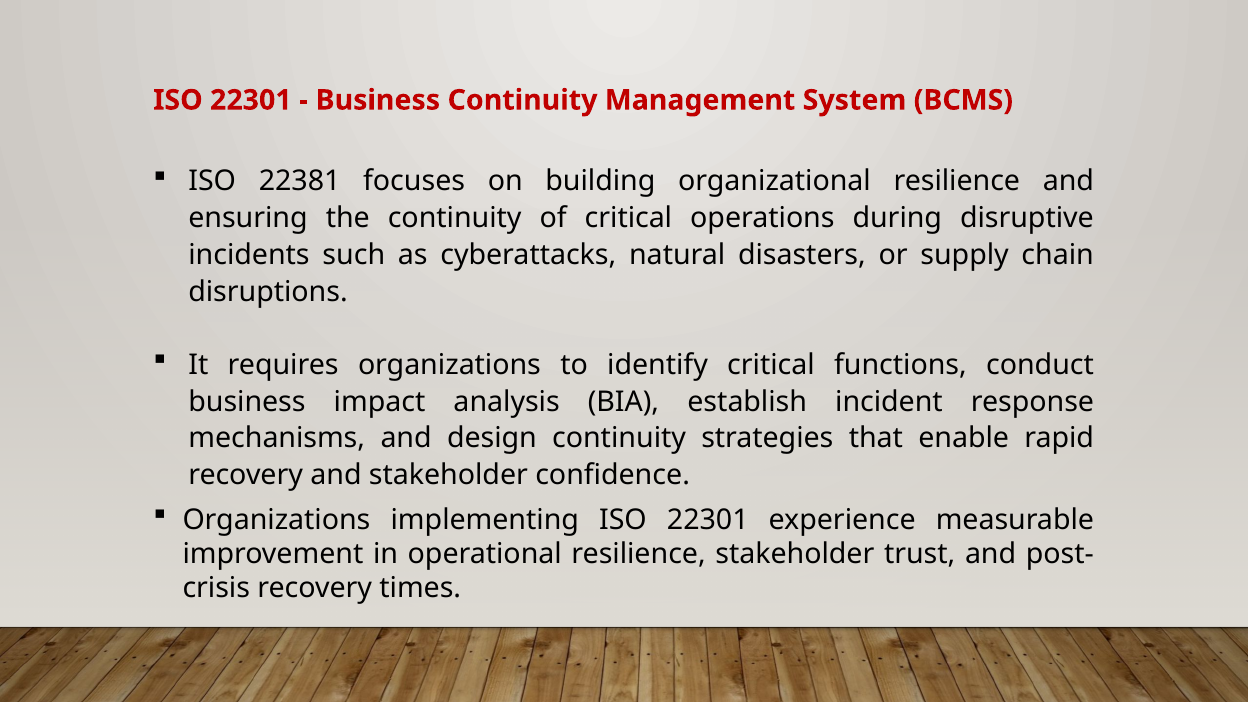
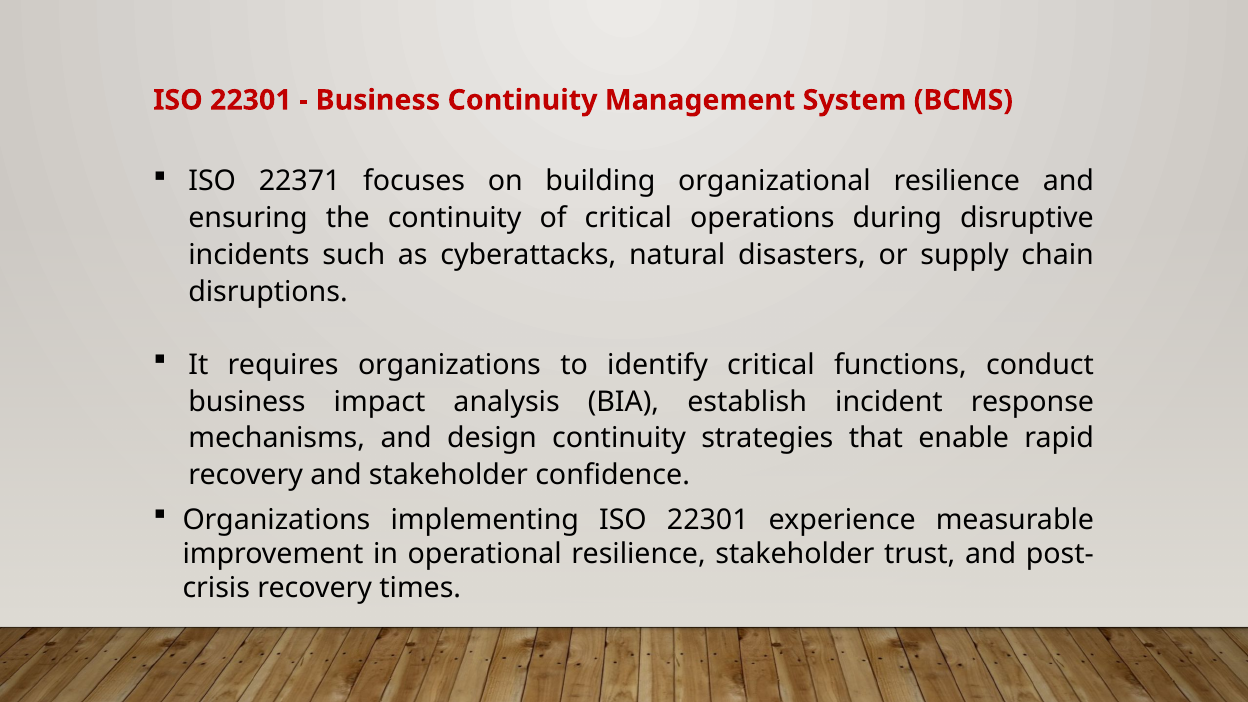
22381: 22381 -> 22371
